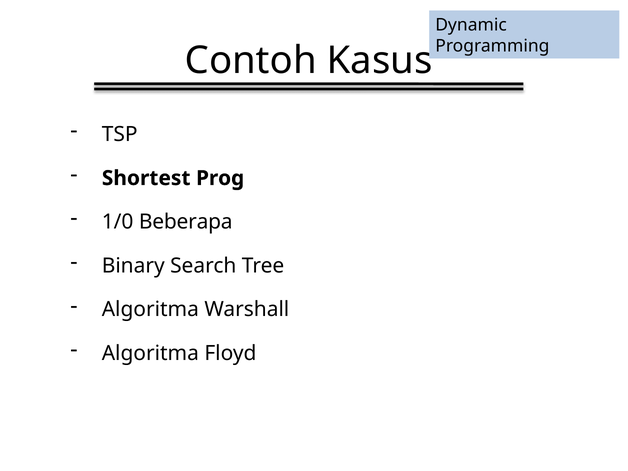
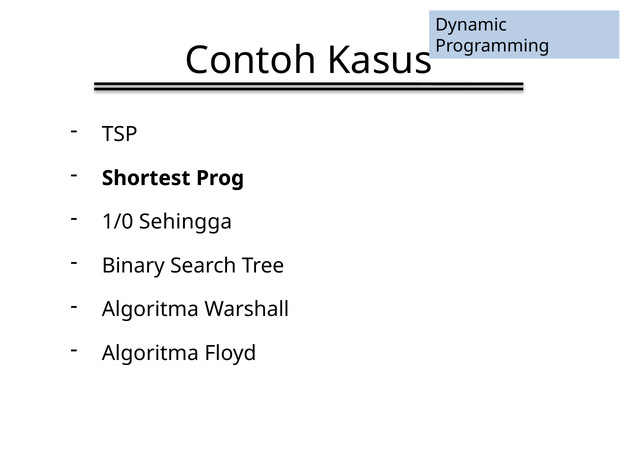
Beberapa: Beberapa -> Sehingga
